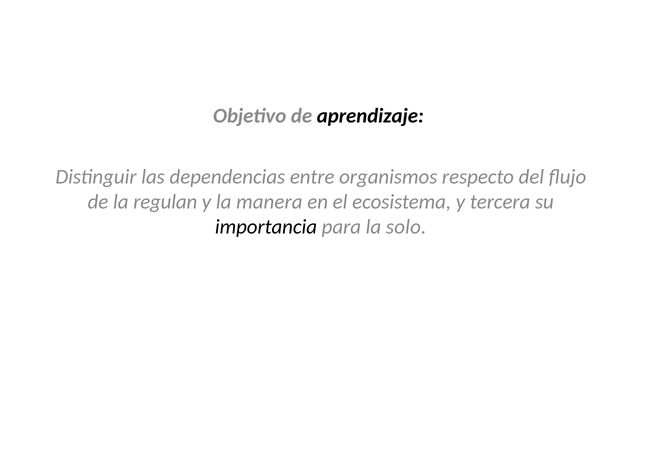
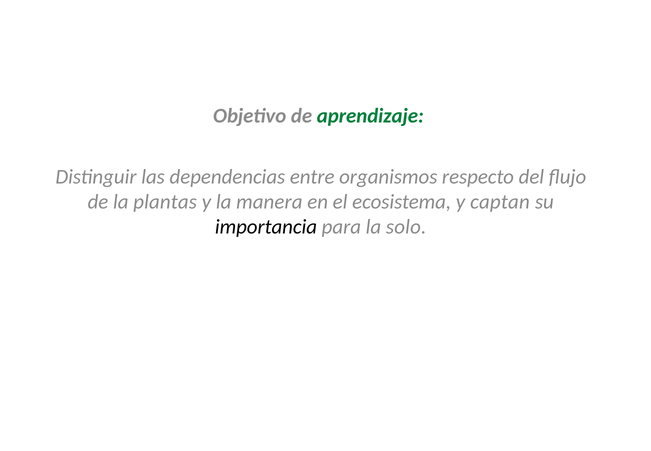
aprendizaje colour: black -> green
regulan: regulan -> plantas
tercera: tercera -> captan
